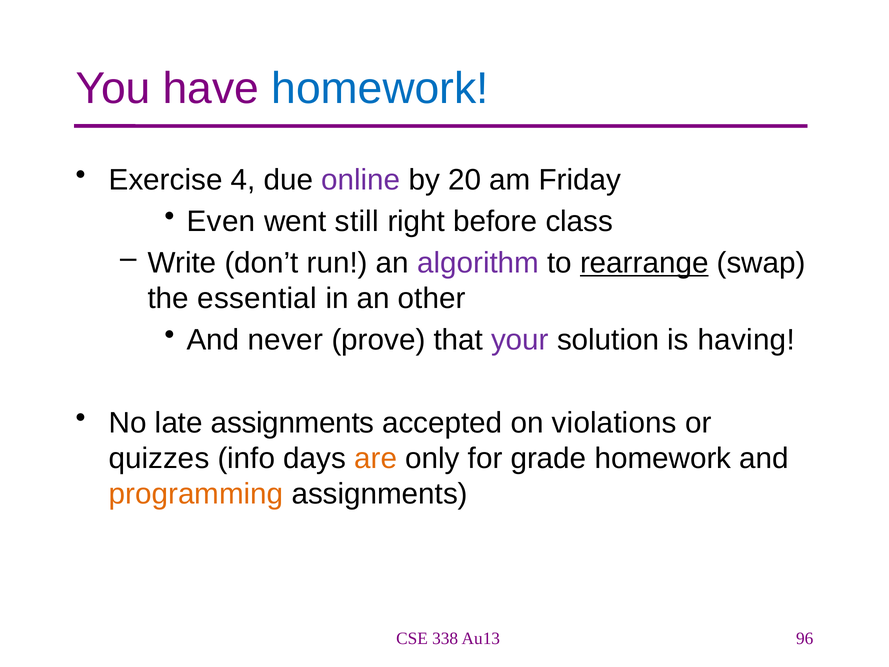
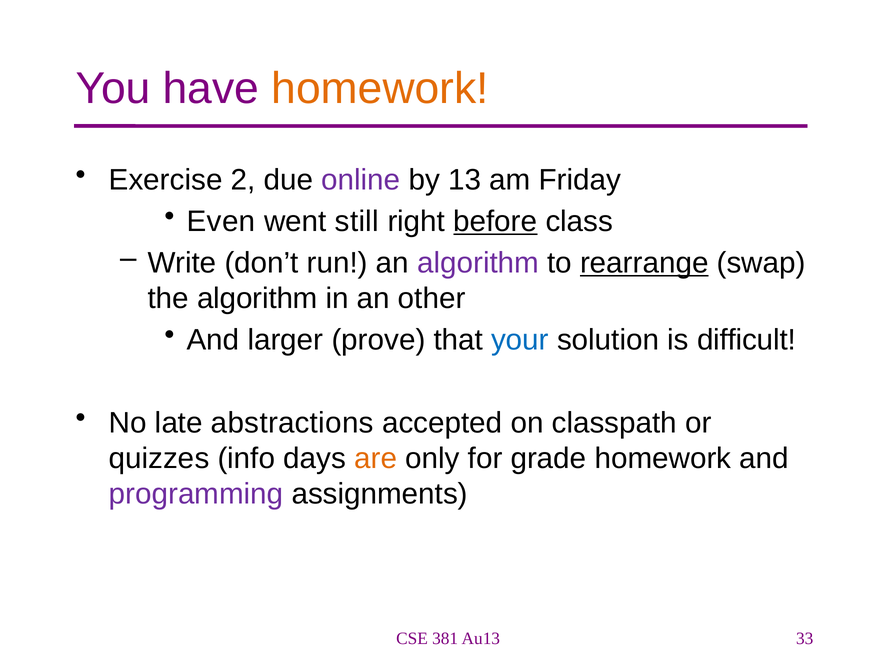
homework at (380, 88) colour: blue -> orange
4: 4 -> 2
20: 20 -> 13
before underline: none -> present
the essential: essential -> algorithm
never: never -> larger
your colour: purple -> blue
having: having -> difficult
late assignments: assignments -> abstractions
violations: violations -> classpath
programming colour: orange -> purple
338: 338 -> 381
96: 96 -> 33
